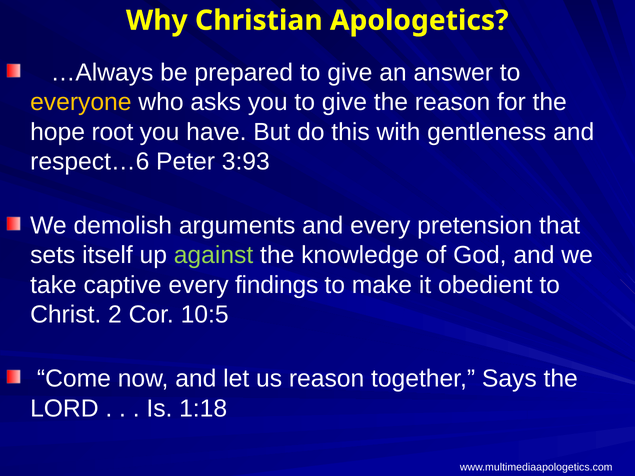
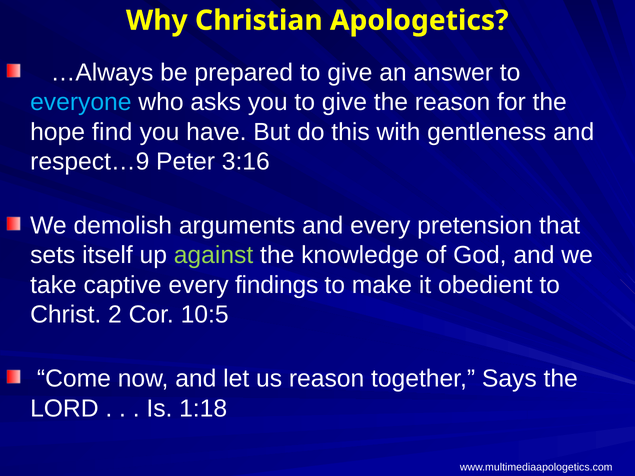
everyone colour: yellow -> light blue
root: root -> find
respect…6: respect…6 -> respect…9
3:93: 3:93 -> 3:16
